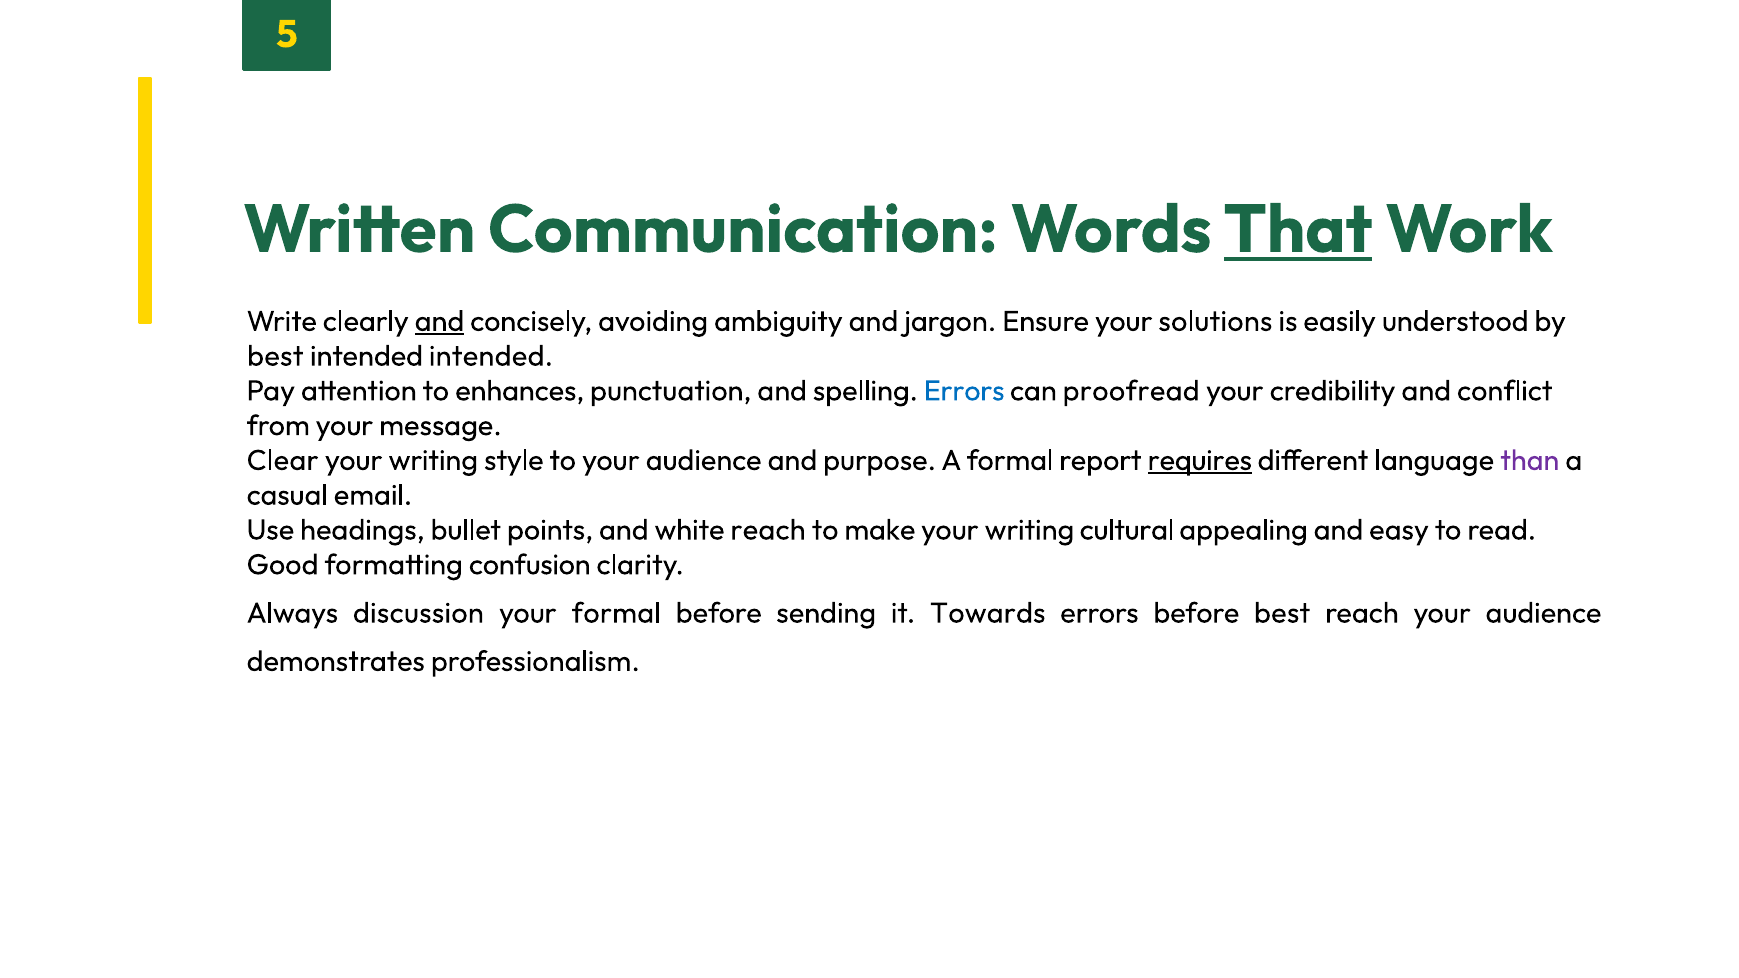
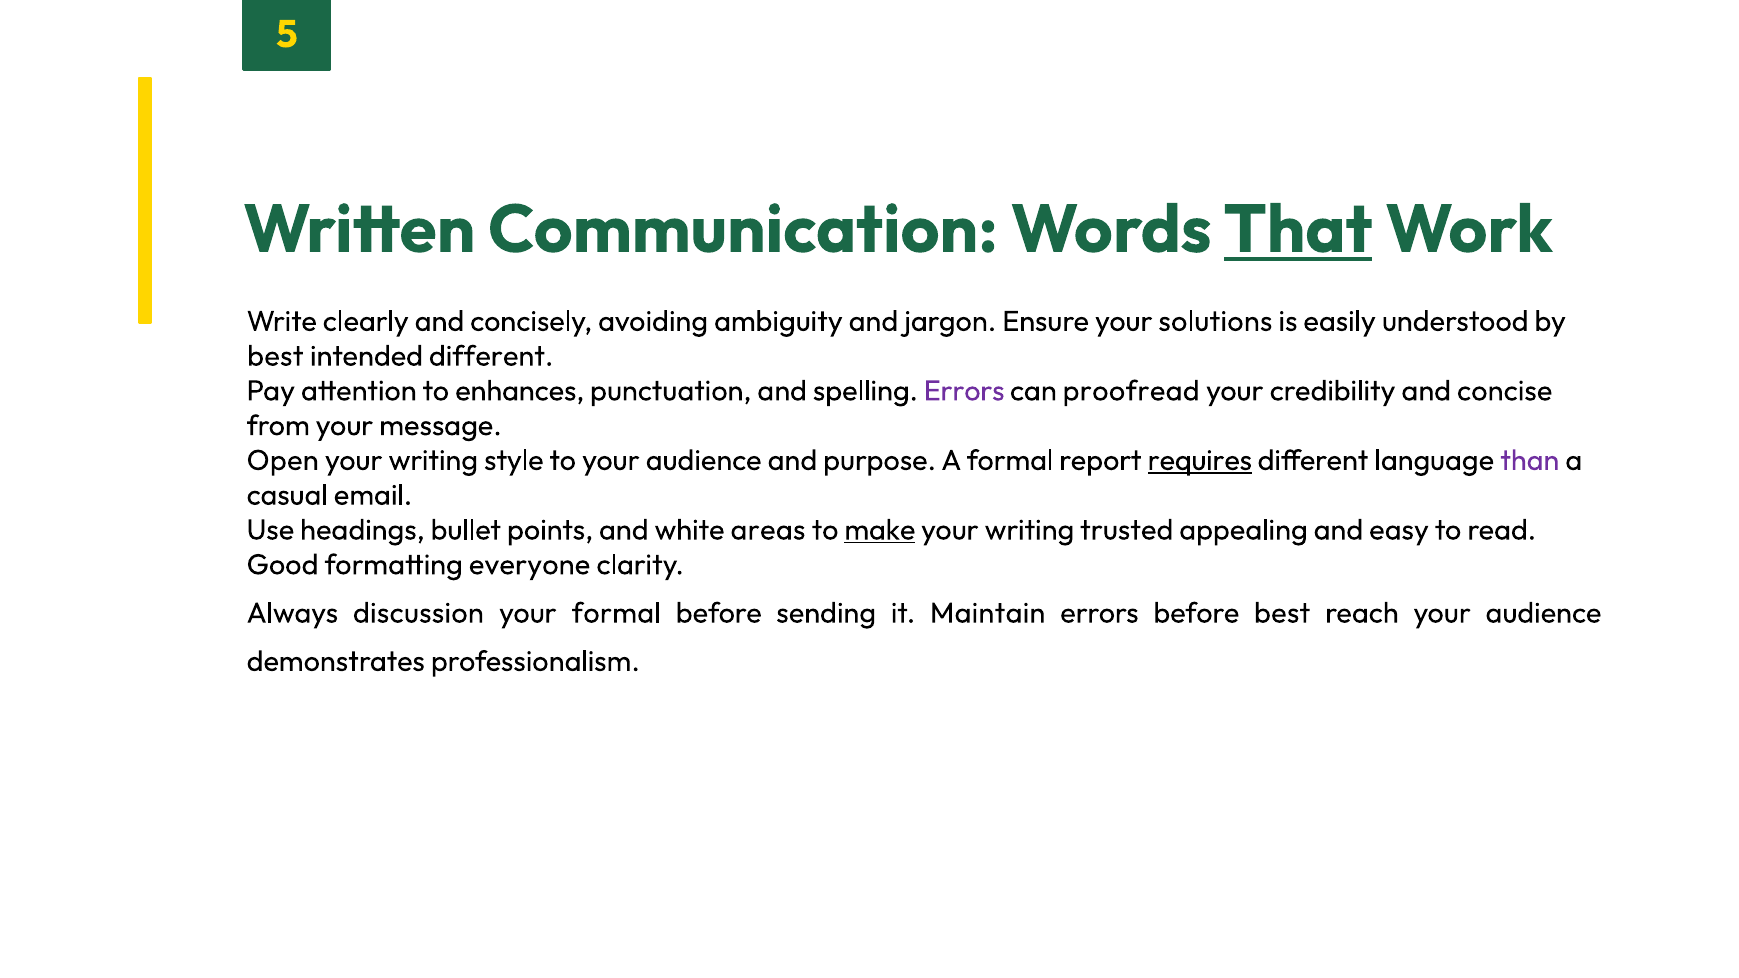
and at (439, 321) underline: present -> none
intended intended: intended -> different
Errors at (964, 391) colour: blue -> purple
conflict: conflict -> concise
Clear: Clear -> Open
white reach: reach -> areas
make underline: none -> present
cultural: cultural -> trusted
confusion: confusion -> everyone
Towards: Towards -> Maintain
